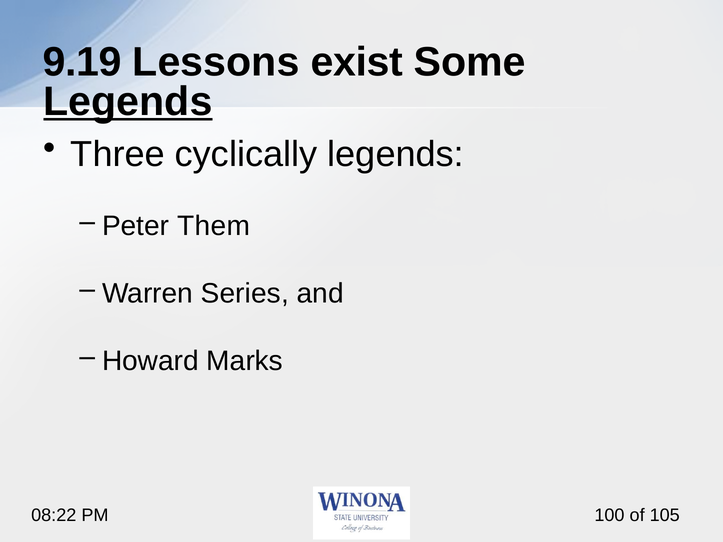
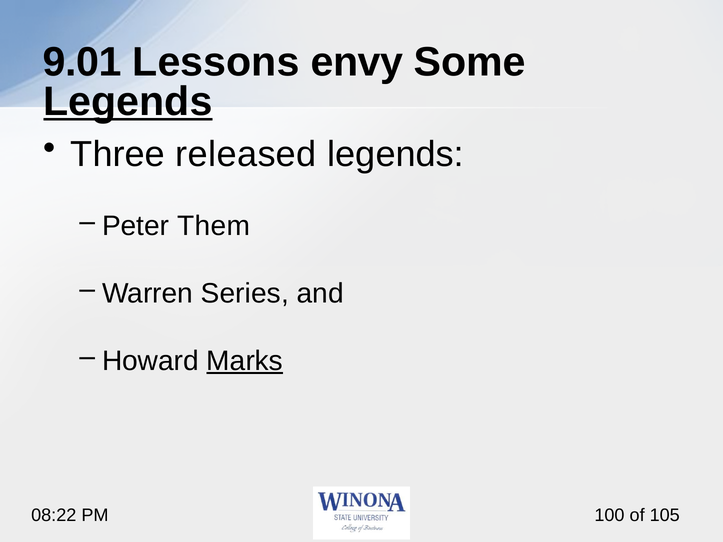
9.19: 9.19 -> 9.01
exist: exist -> envy
cyclically: cyclically -> released
Marks underline: none -> present
